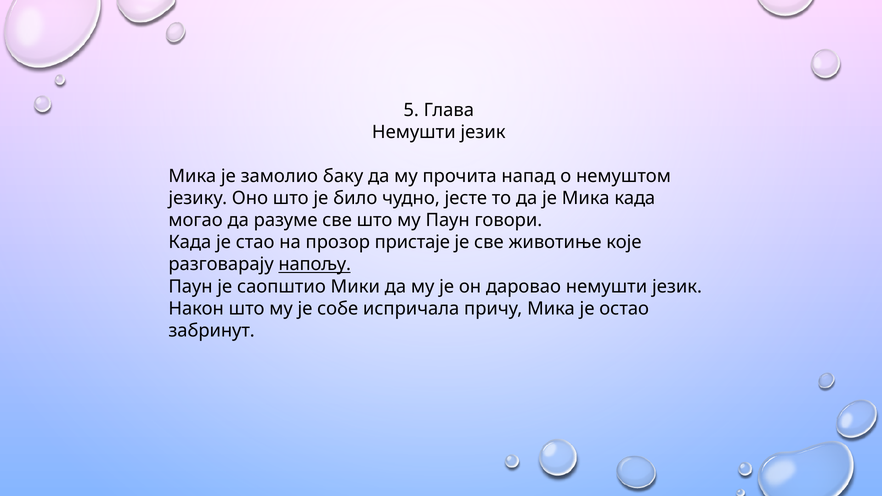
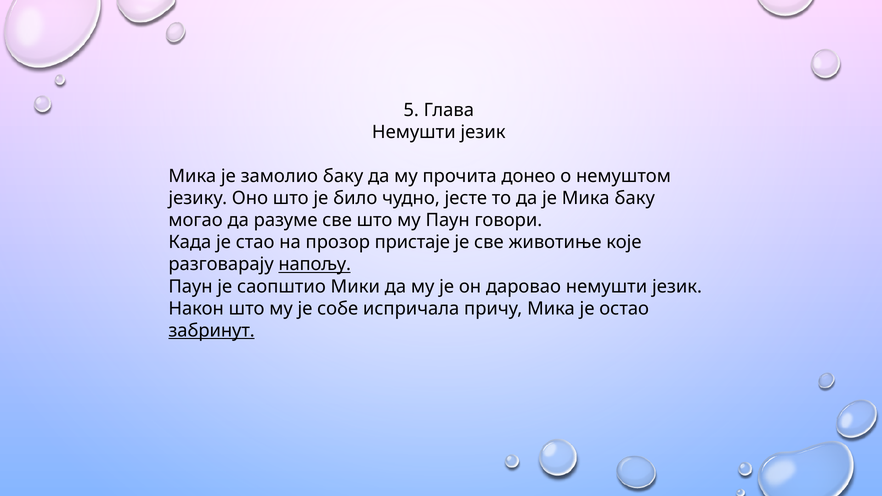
напад: напад -> донео
Мика када: када -> баку
забринут underline: none -> present
